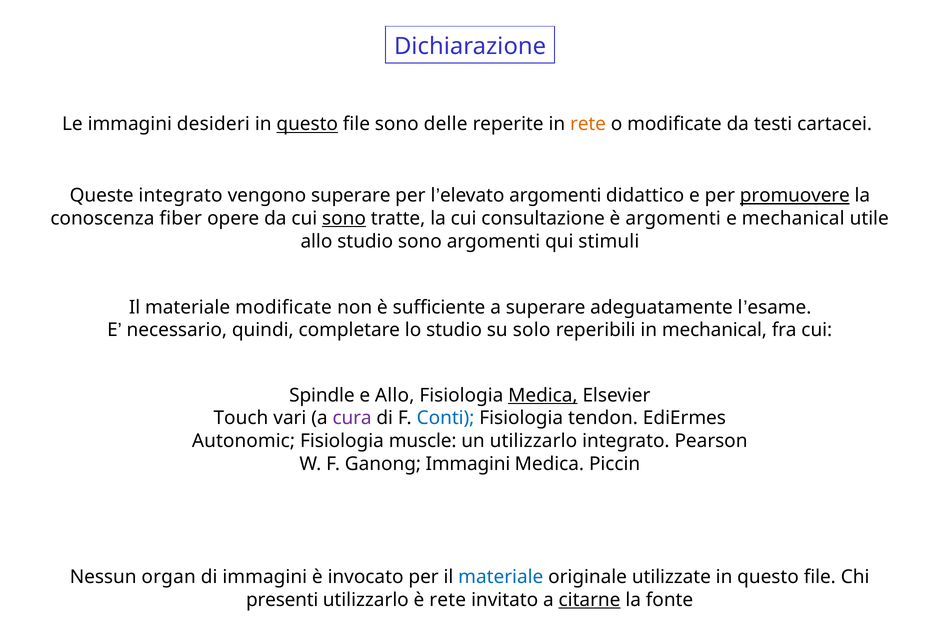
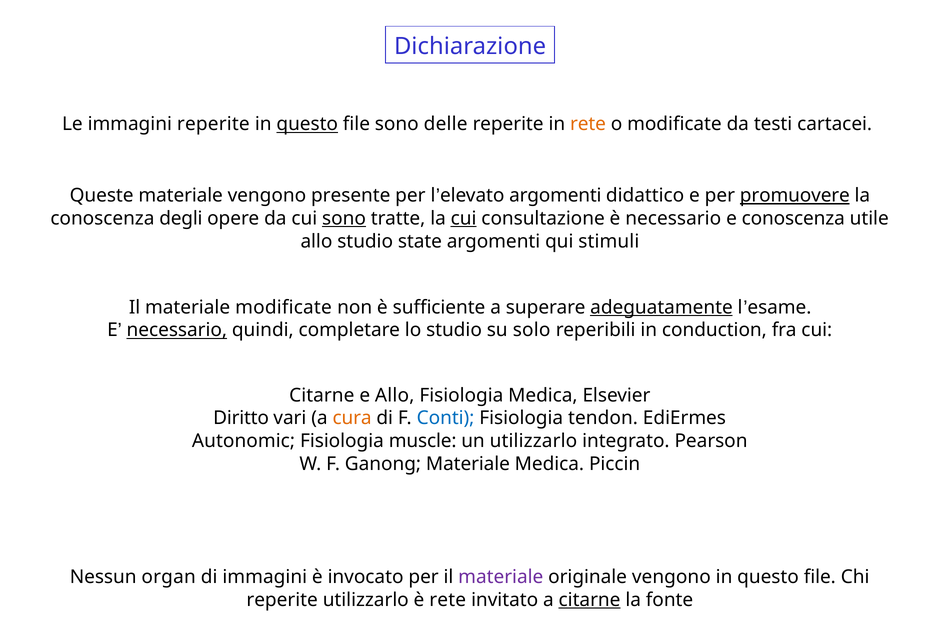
immagini desideri: desideri -> reperite
Queste integrato: integrato -> materiale
vengono superare: superare -> presente
fiber: fiber -> degli
cui at (464, 218) underline: none -> present
è argomenti: argomenti -> necessario
e mechanical: mechanical -> conoscenza
studio sono: sono -> state
adeguatamente underline: none -> present
necessario at (177, 330) underline: none -> present
in mechanical: mechanical -> conduction
Spindle at (322, 395): Spindle -> Citarne
Medica at (543, 395) underline: present -> none
Touch: Touch -> Diritto
cura colour: purple -> orange
Ganong Immagini: Immagini -> Materiale
materiale at (501, 577) colour: blue -> purple
originale utilizzate: utilizzate -> vengono
presenti at (282, 600): presenti -> reperite
